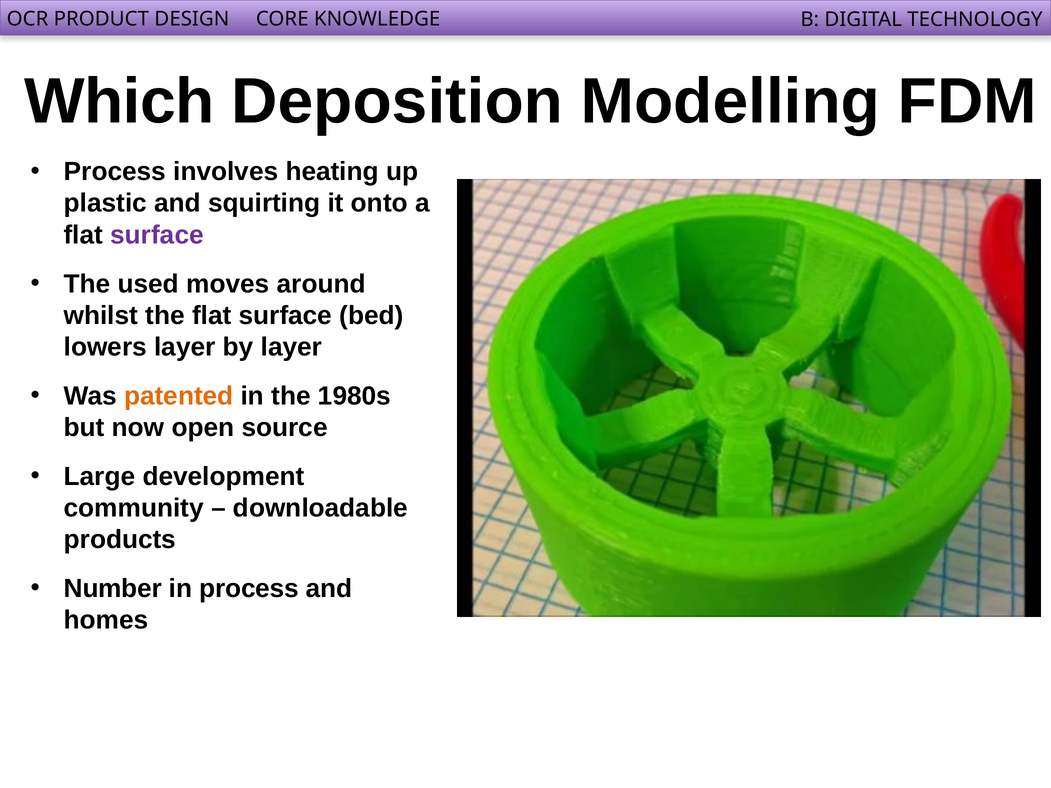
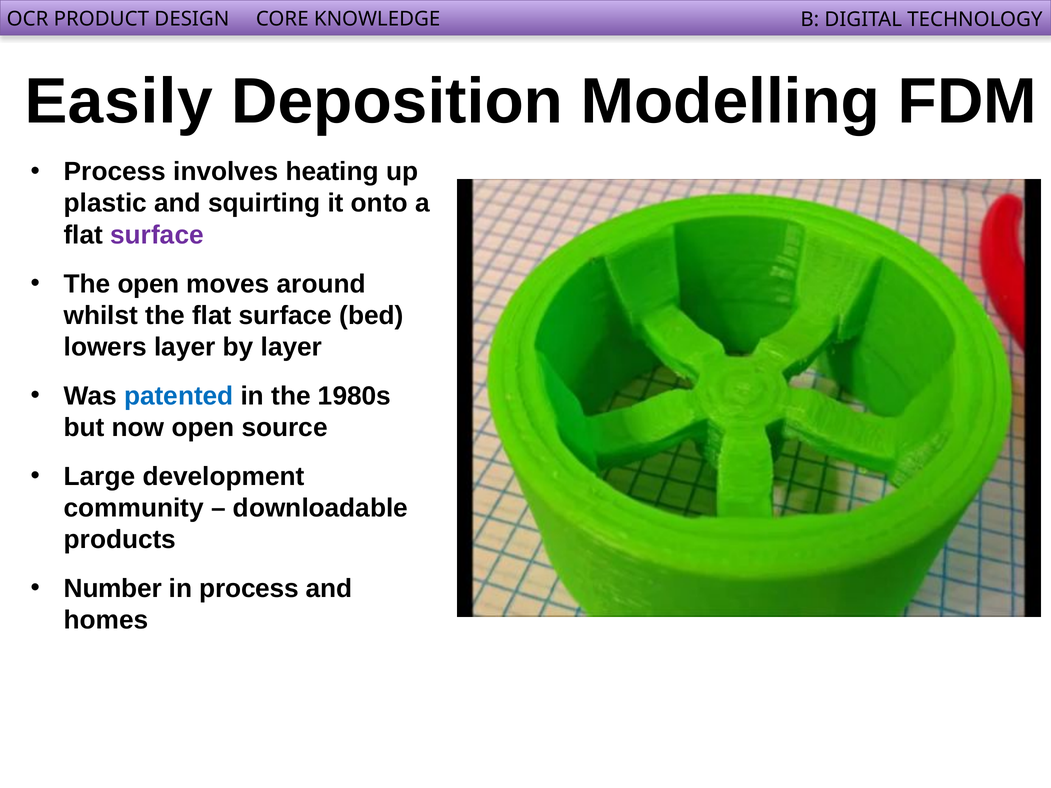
Which: Which -> Easily
The used: used -> open
patented colour: orange -> blue
